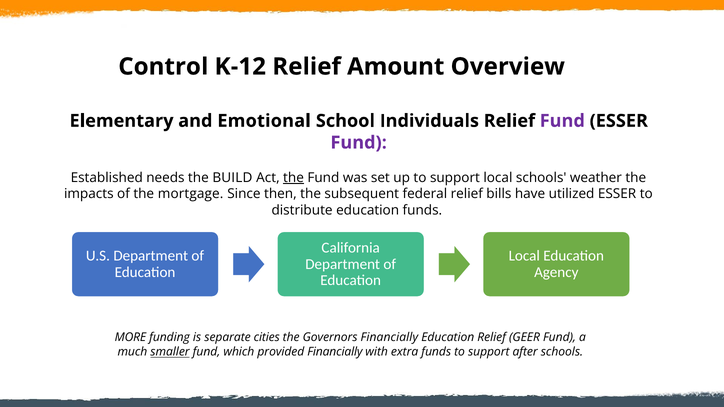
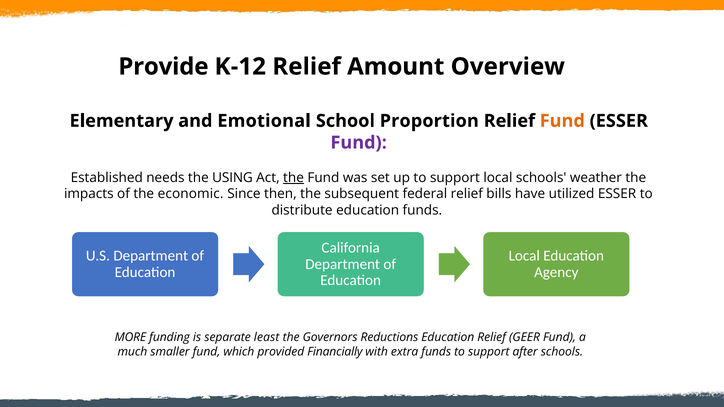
Control: Control -> Provide
Individuals: Individuals -> Proportion
Fund at (562, 121) colour: purple -> orange
BUILD: BUILD -> USING
mortgage: mortgage -> economic
cities: cities -> least
Governors Financially: Financially -> Reductions
smaller underline: present -> none
